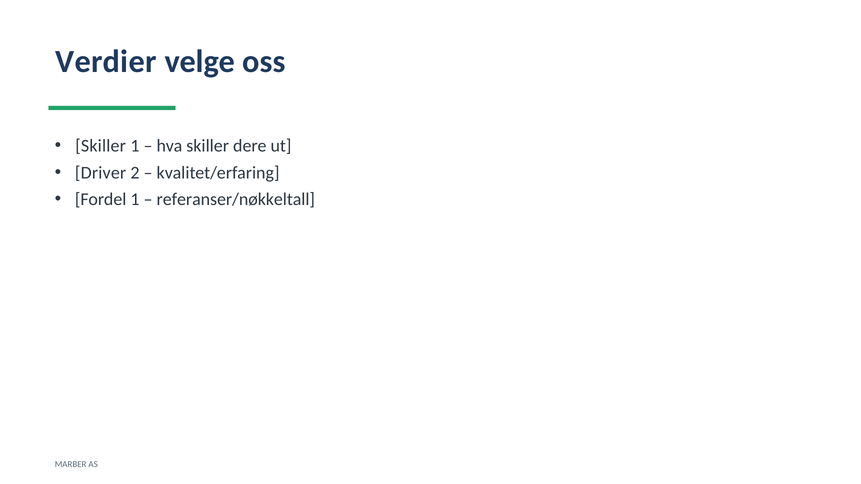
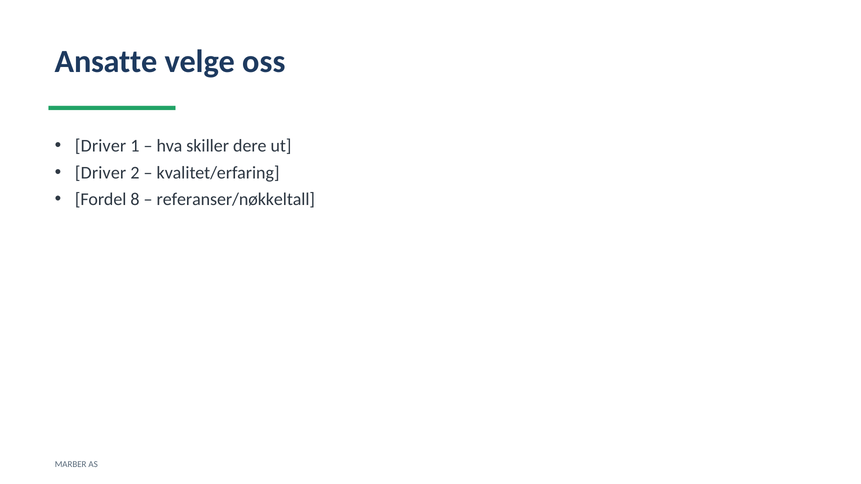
Verdier: Verdier -> Ansatte
Skiller at (101, 146): Skiller -> Driver
Fordel 1: 1 -> 8
